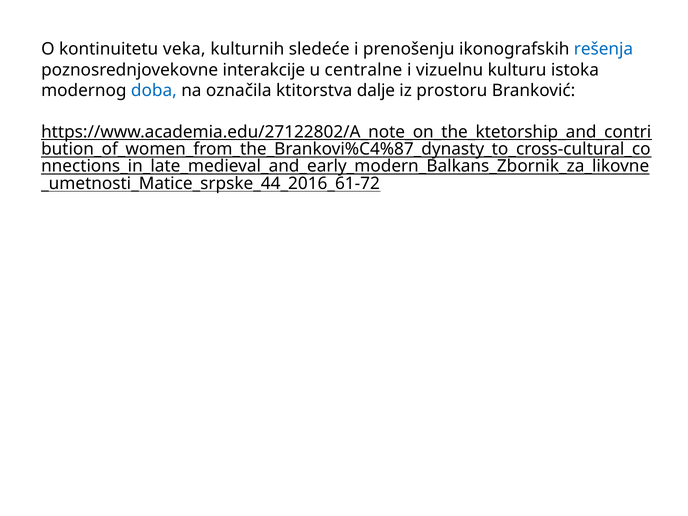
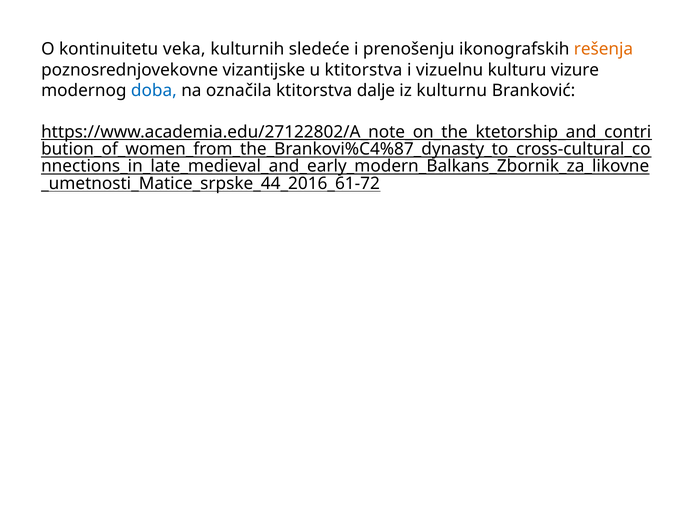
rešenja colour: blue -> orange
interakcije: interakcije -> vizantijske
u centralne: centralne -> ktitorstva
istoka: istoka -> vizure
prostoru: prostoru -> kulturnu
